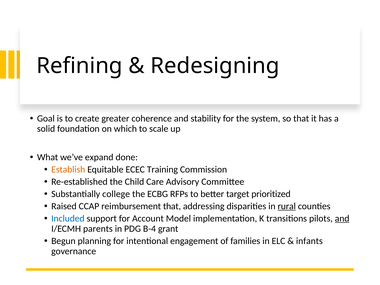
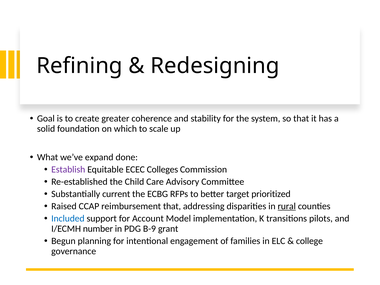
Establish colour: orange -> purple
Training: Training -> Colleges
college: college -> current
and at (342, 218) underline: present -> none
parents: parents -> number
B-4: B-4 -> B-9
infants: infants -> college
